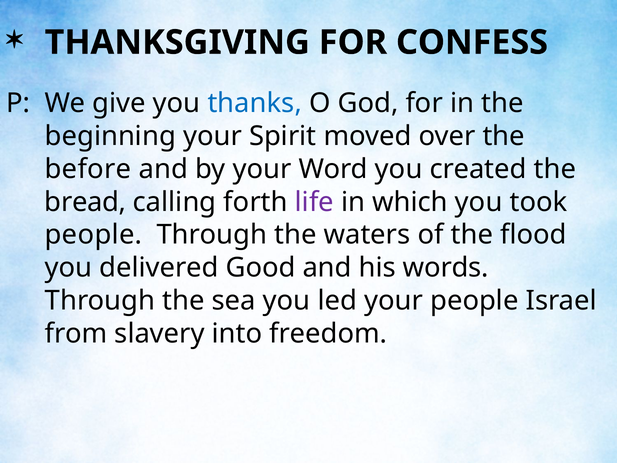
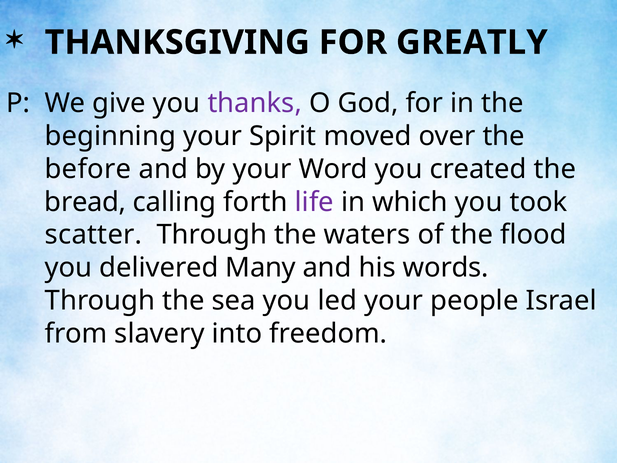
CONFESS: CONFESS -> GREATLY
thanks colour: blue -> purple
people at (94, 235): people -> scatter
Good: Good -> Many
